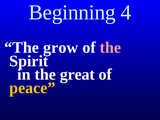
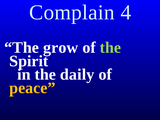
Beginning: Beginning -> Complain
the at (110, 48) colour: pink -> light green
great: great -> daily
